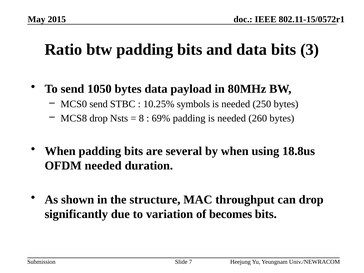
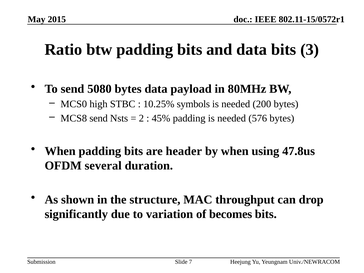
1050: 1050 -> 5080
MCS0 send: send -> high
250: 250 -> 200
MCS8 drop: drop -> send
8: 8 -> 2
69%: 69% -> 45%
260: 260 -> 576
several: several -> header
18.8us: 18.8us -> 47.8us
OFDM needed: needed -> several
